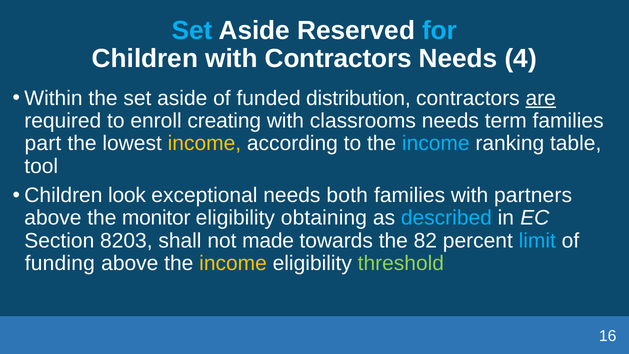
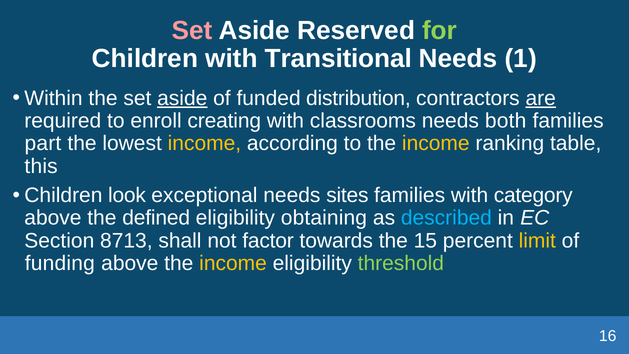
Set at (192, 30) colour: light blue -> pink
for colour: light blue -> light green
with Contractors: Contractors -> Transitional
4: 4 -> 1
aside at (182, 98) underline: none -> present
term: term -> both
income at (436, 143) colour: light blue -> yellow
tool: tool -> this
both: both -> sites
partners: partners -> category
monitor: monitor -> defined
8203: 8203 -> 8713
made: made -> factor
82: 82 -> 15
limit colour: light blue -> yellow
